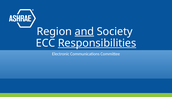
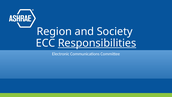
and underline: present -> none
